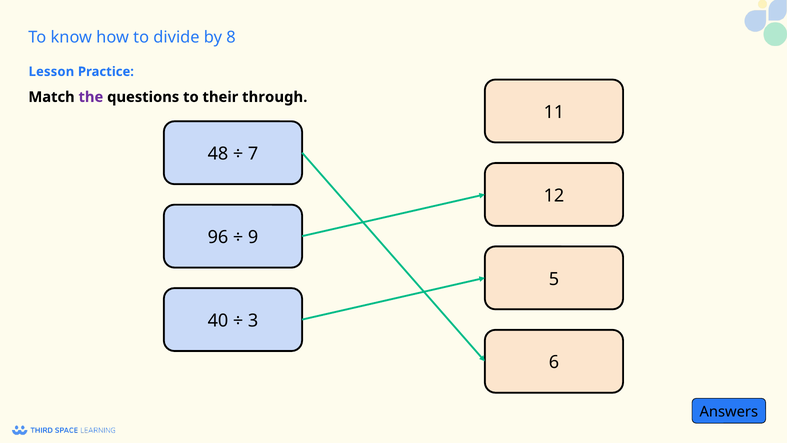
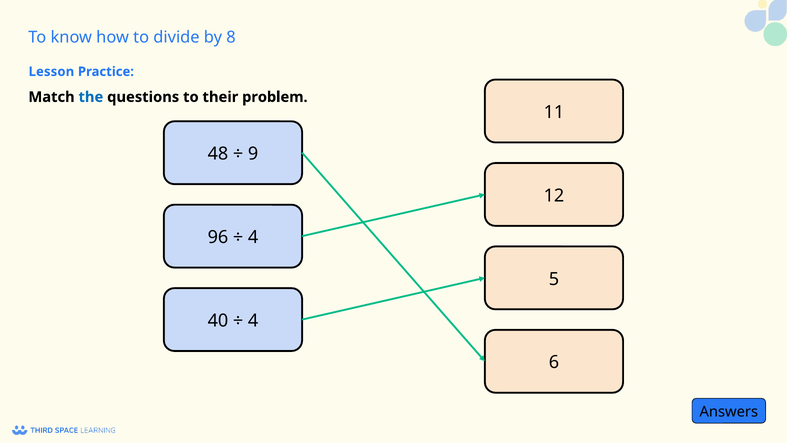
the colour: purple -> blue
through: through -> problem
7: 7 -> 9
9 at (253, 237): 9 -> 4
3 at (253, 321): 3 -> 4
